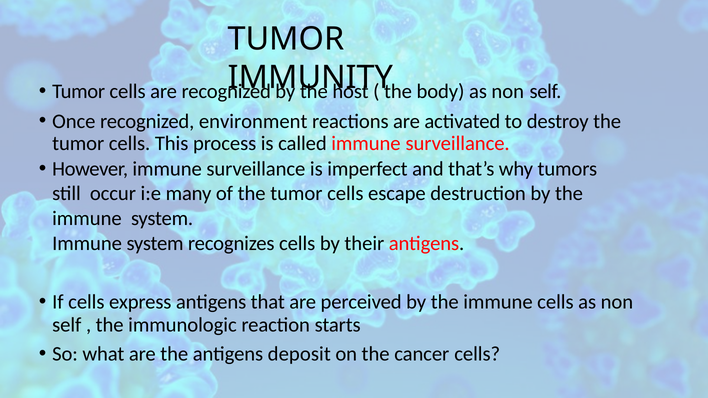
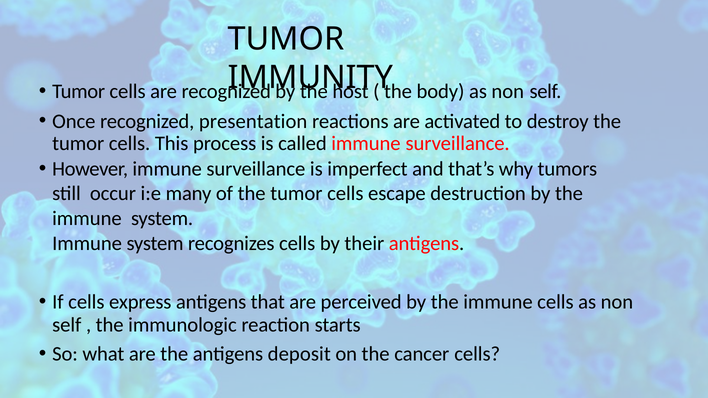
environment: environment -> presentation
